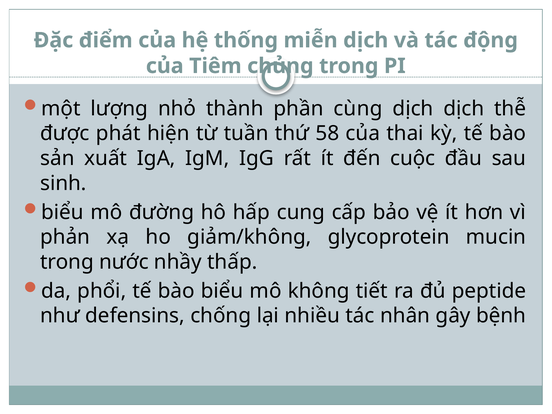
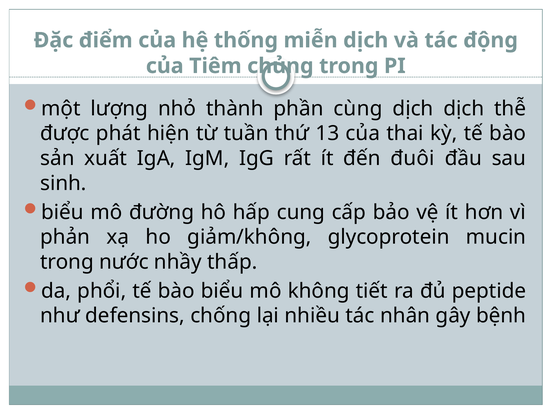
58: 58 -> 13
cuộc: cuộc -> đuôi
